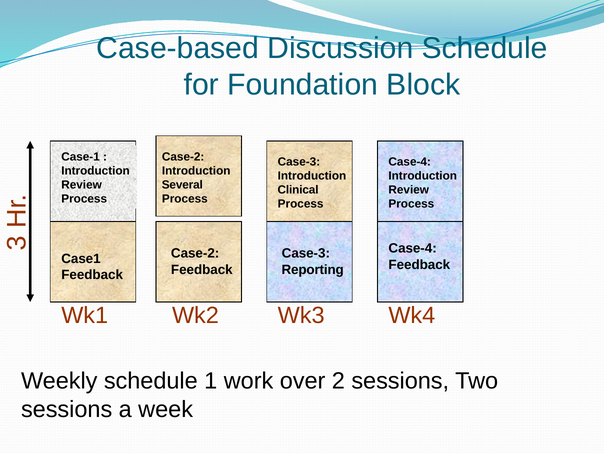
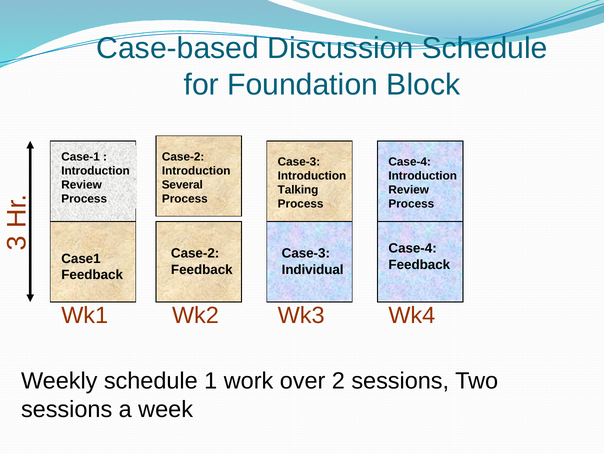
Clinical: Clinical -> Talking
Reporting: Reporting -> Individual
